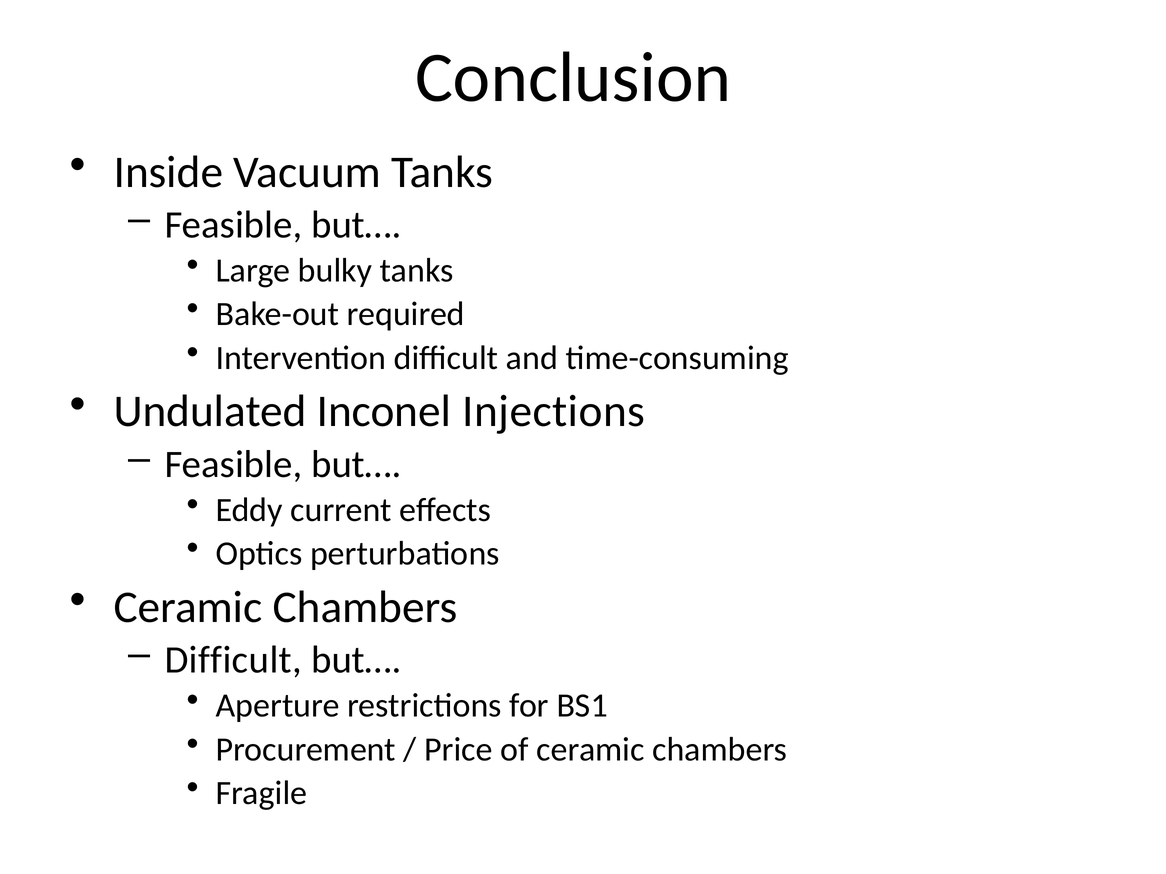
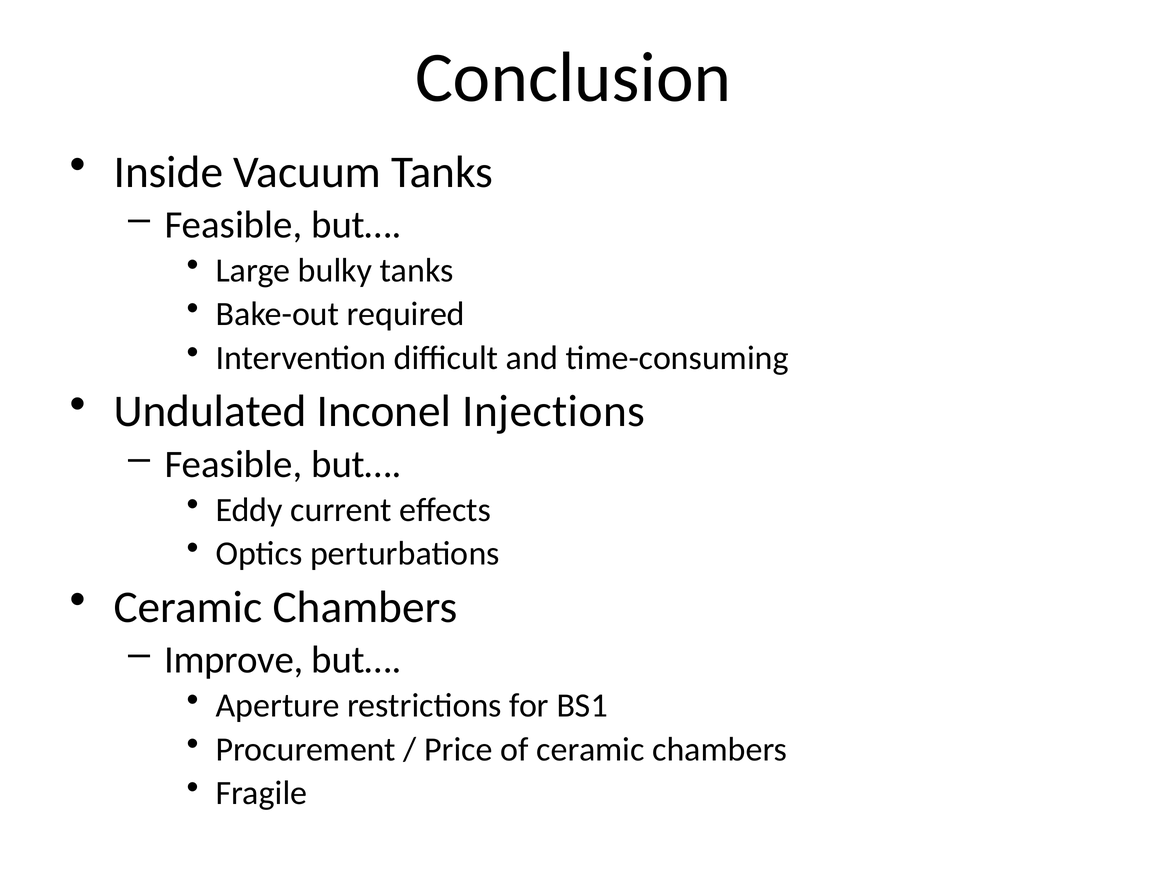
Difficult at (233, 660): Difficult -> Improve
